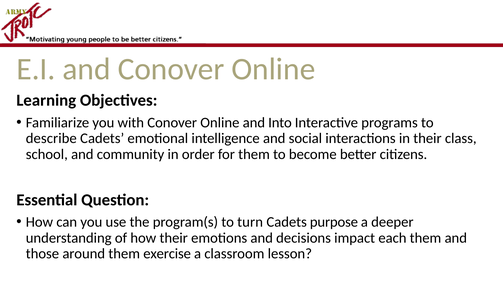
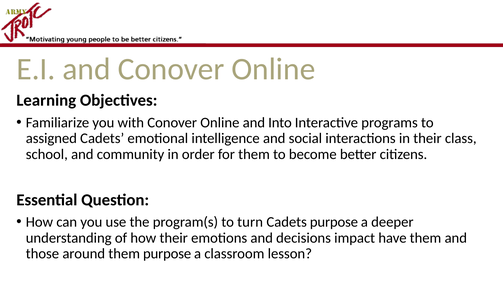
describe: describe -> assigned
each: each -> have
them exercise: exercise -> purpose
